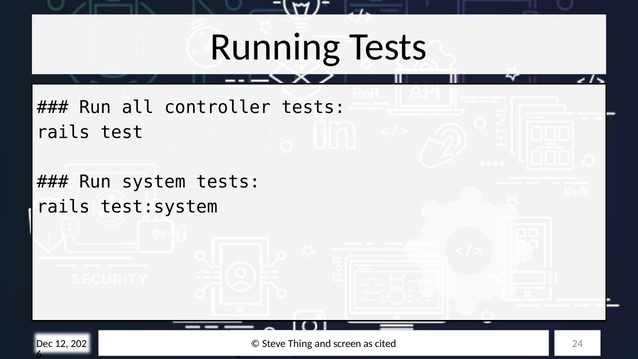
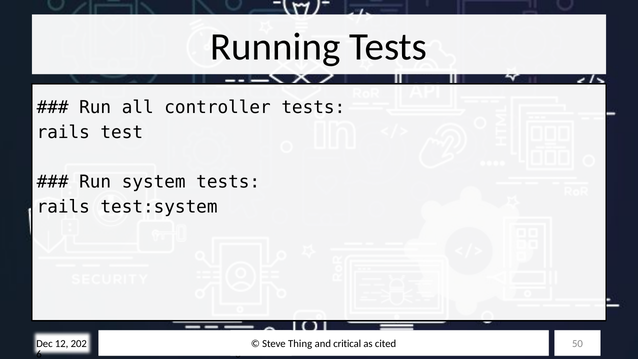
screen: screen -> critical
24: 24 -> 50
